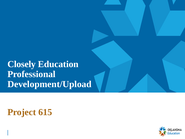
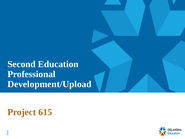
Closely: Closely -> Second
